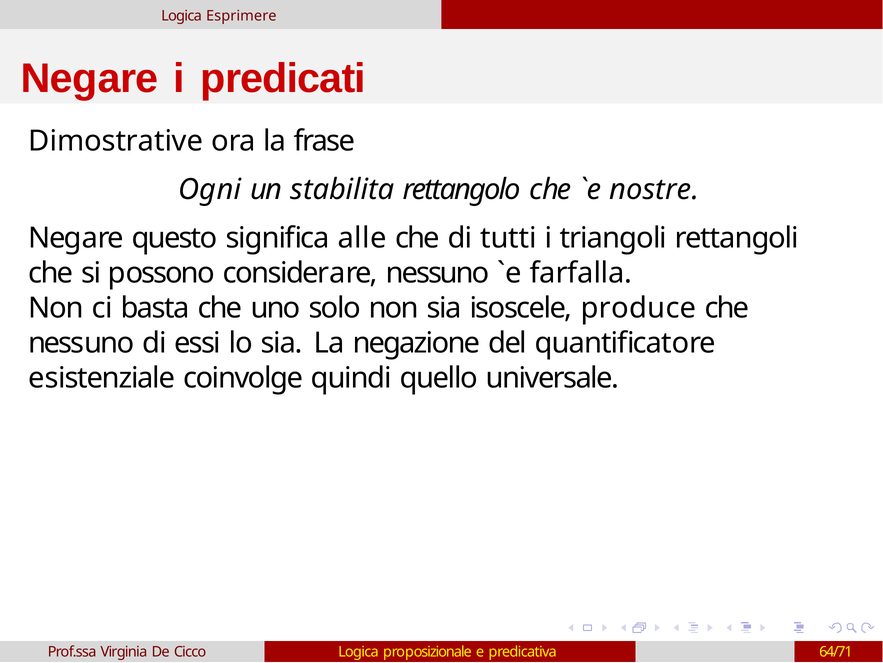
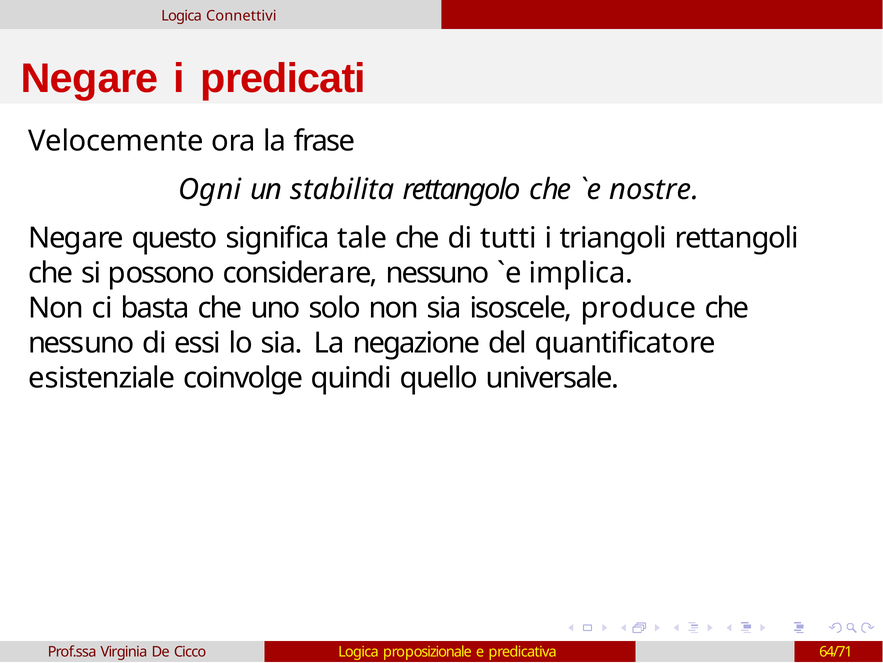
Esprimere: Esprimere -> Connettivi
Dimostrative: Dimostrative -> Velocemente
alle: alle -> tale
farfalla: farfalla -> implica
